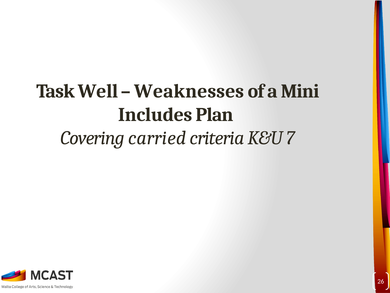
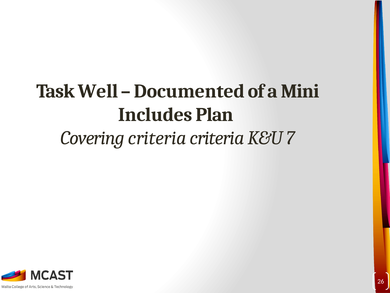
Weaknesses: Weaknesses -> Documented
Covering carried: carried -> criteria
